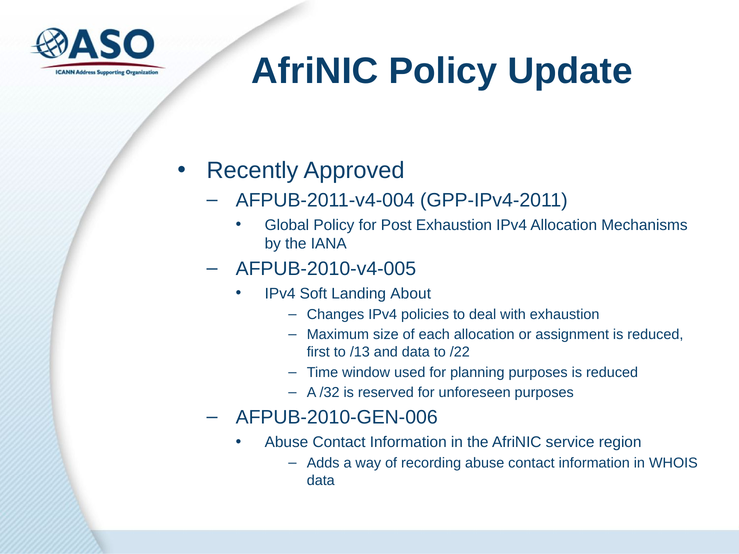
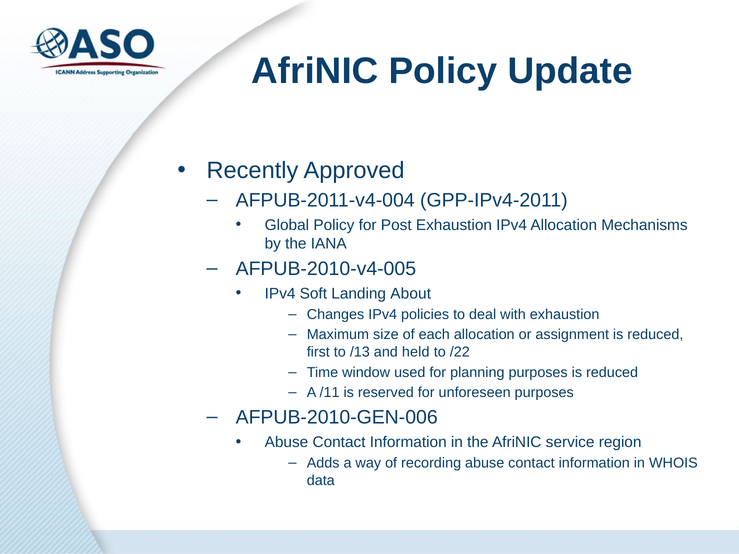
and data: data -> held
/32: /32 -> /11
